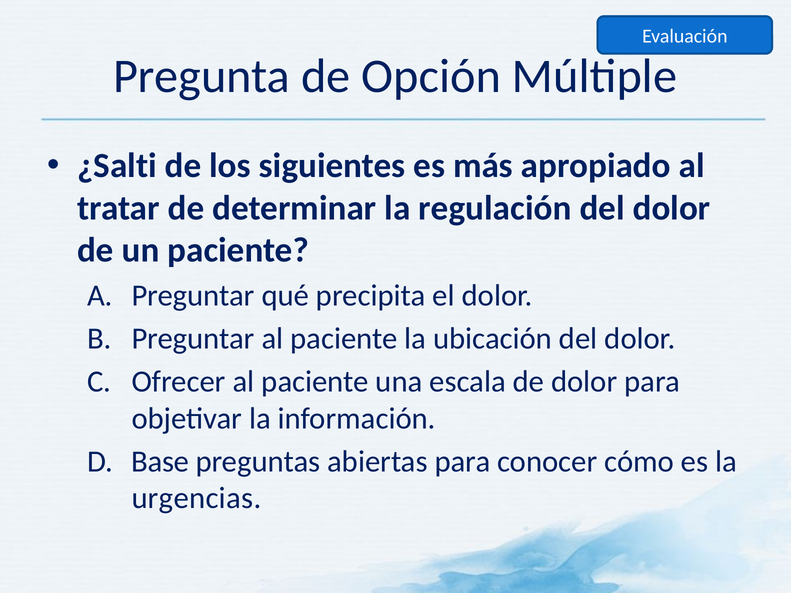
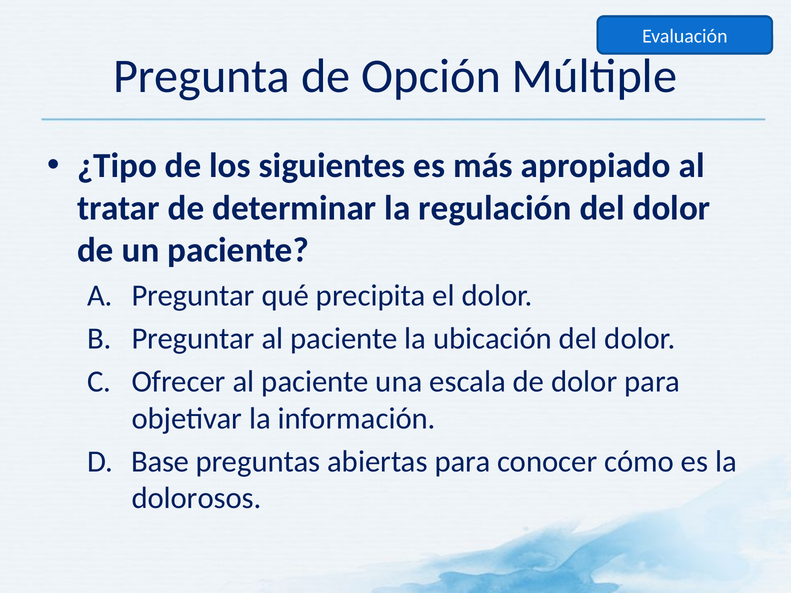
¿Salti: ¿Salti -> ¿Tipo
urgencias: urgencias -> dolorosos
